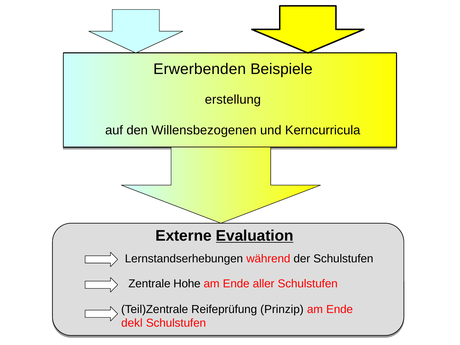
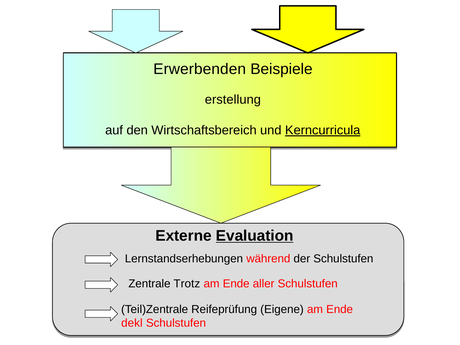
Willensbezogenen: Willensbezogenen -> Wirtschaftsbereich
Kerncurricula underline: none -> present
Hohe: Hohe -> Trotz
Prinzip: Prinzip -> Eigene
